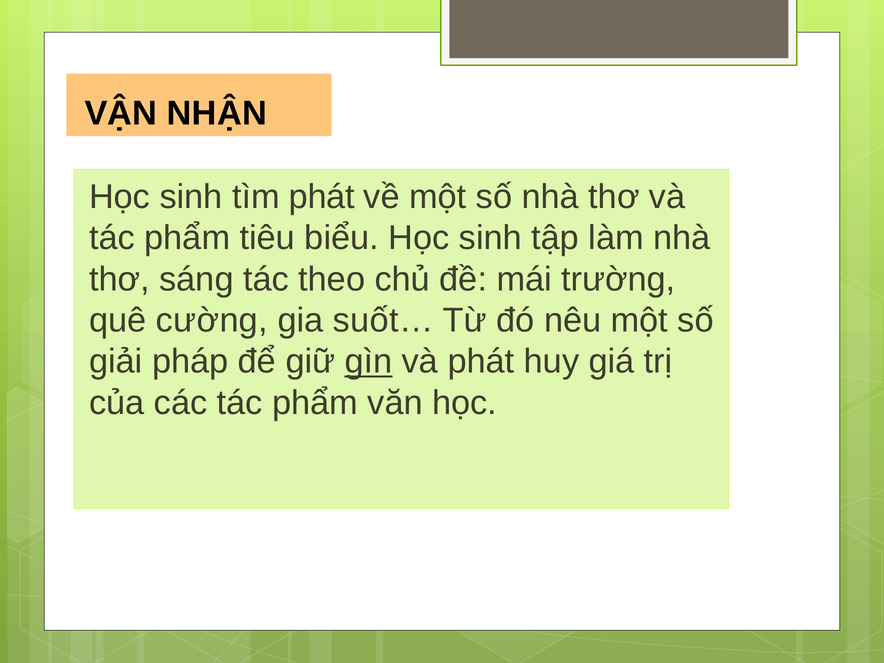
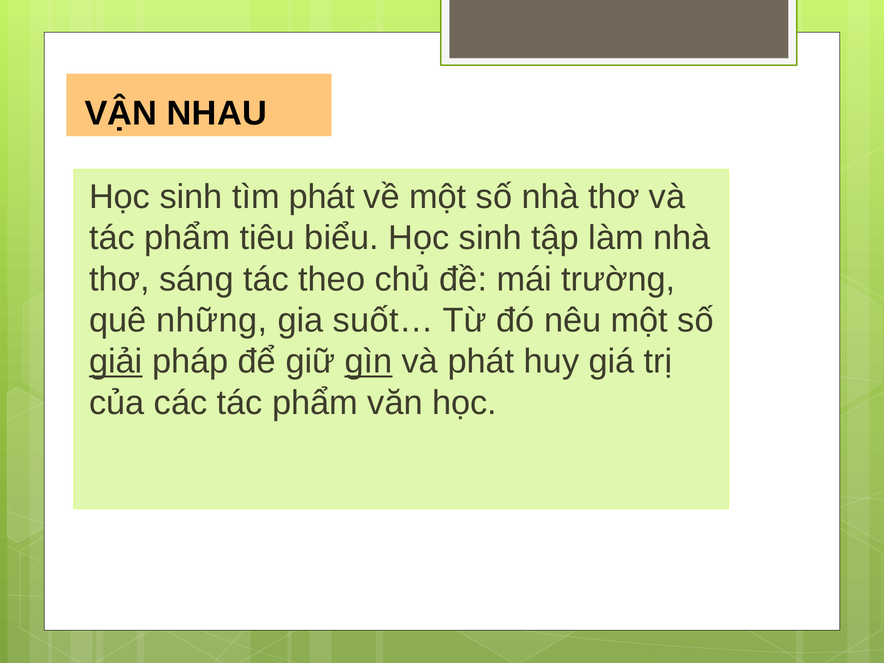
NHẬN: NHẬN -> NHAU
cường: cường -> những
giải underline: none -> present
